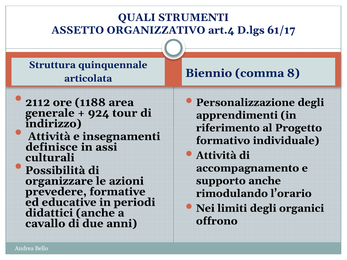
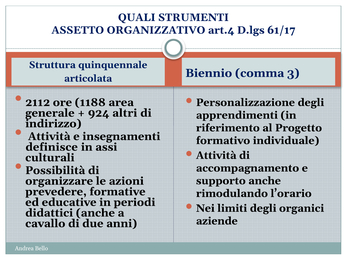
8: 8 -> 3
tour: tour -> altri
offrono: offrono -> aziende
